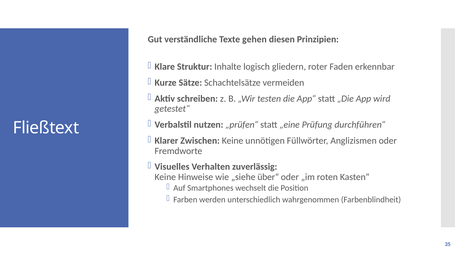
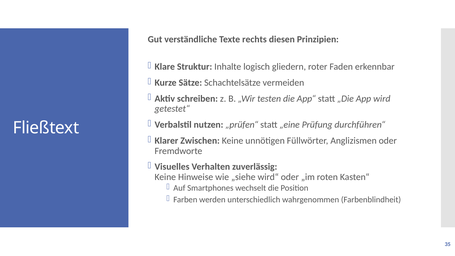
gehen: gehen -> rechts
über“: über“ -> wird“
